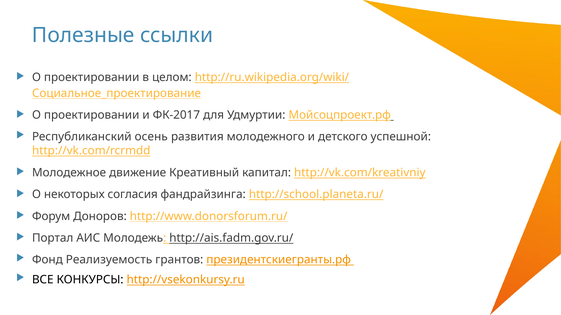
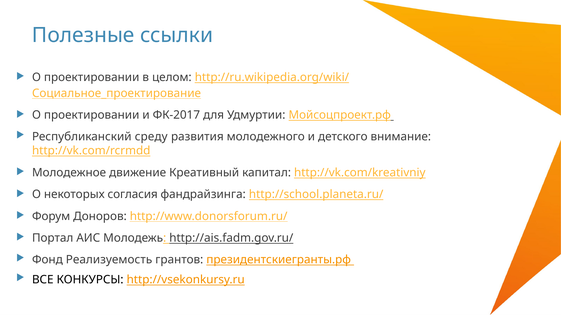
осень: осень -> среду
успешной: успешной -> внимание
